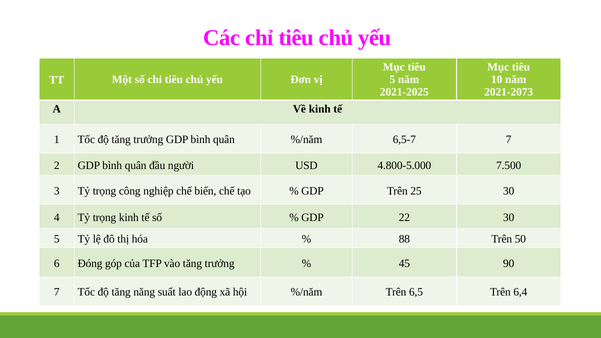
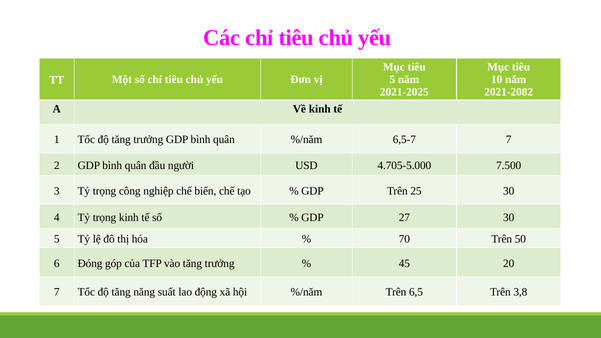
2021-2073: 2021-2073 -> 2021-2082
4.800-5.000: 4.800-5.000 -> 4.705-5.000
22: 22 -> 27
88: 88 -> 70
90: 90 -> 20
6,4: 6,4 -> 3,8
